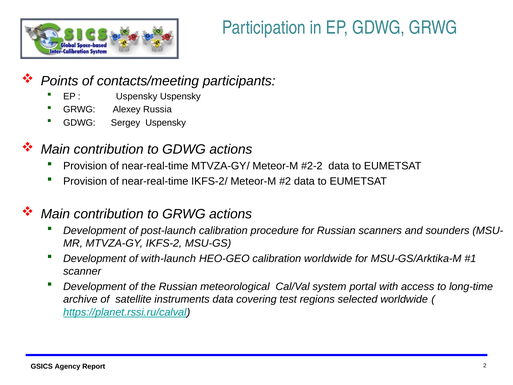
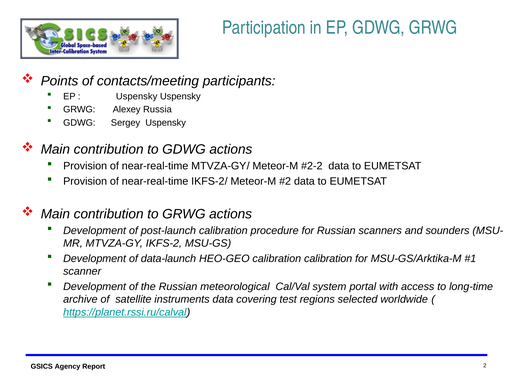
with-launch: with-launch -> data-launch
calibration worldwide: worldwide -> calibration
